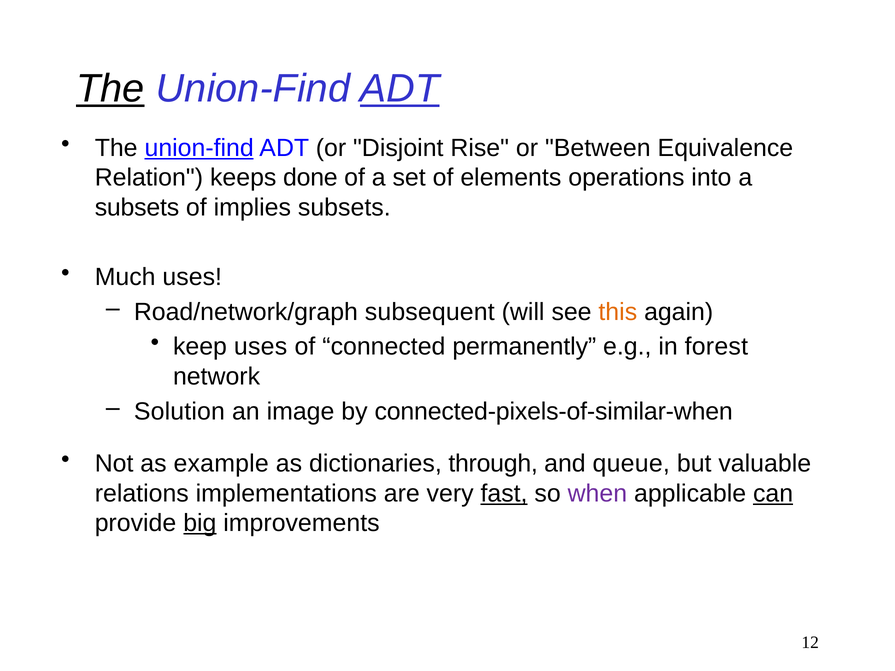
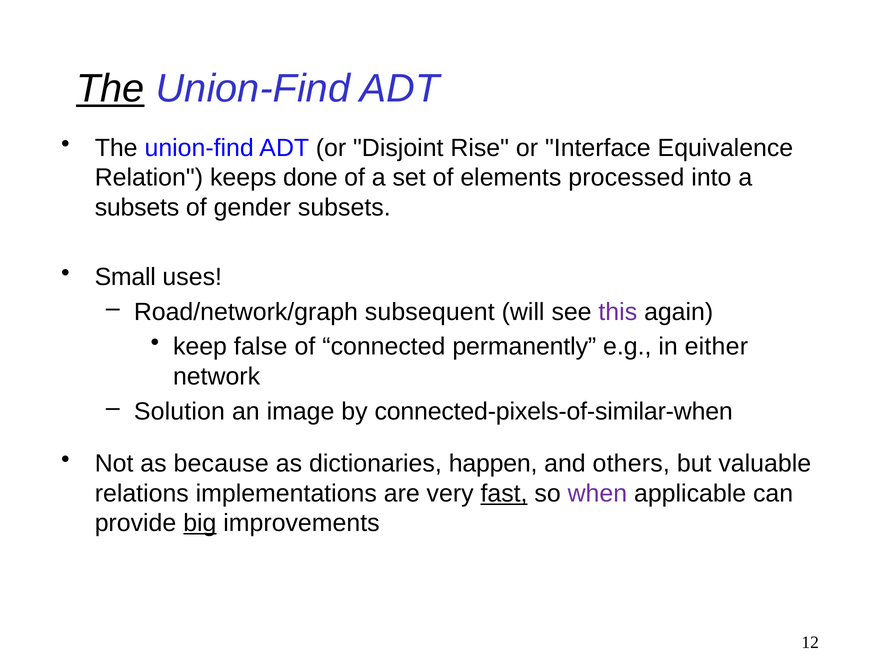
ADT at (400, 89) underline: present -> none
union-find at (199, 148) underline: present -> none
Between: Between -> Interface
operations: operations -> processed
implies: implies -> gender
Much: Much -> Small
this colour: orange -> purple
keep uses: uses -> false
forest: forest -> either
example: example -> because
through: through -> happen
queue: queue -> others
can underline: present -> none
